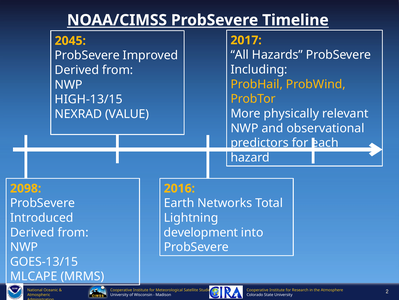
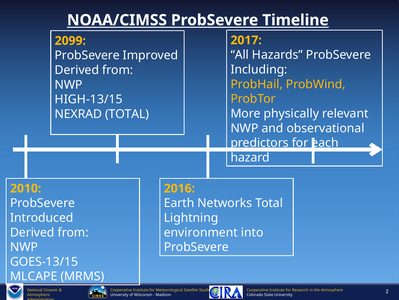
2045: 2045 -> 2099
NEXRAD VALUE: VALUE -> TOTAL
2098: 2098 -> 2010
development: development -> environment
